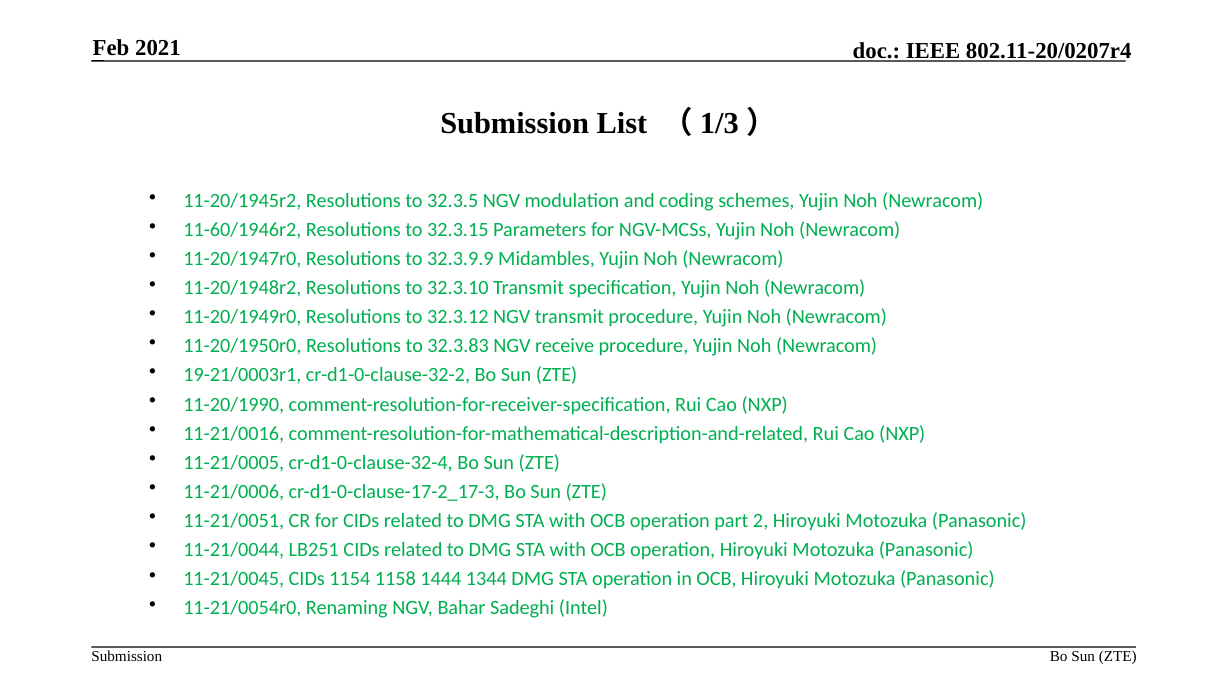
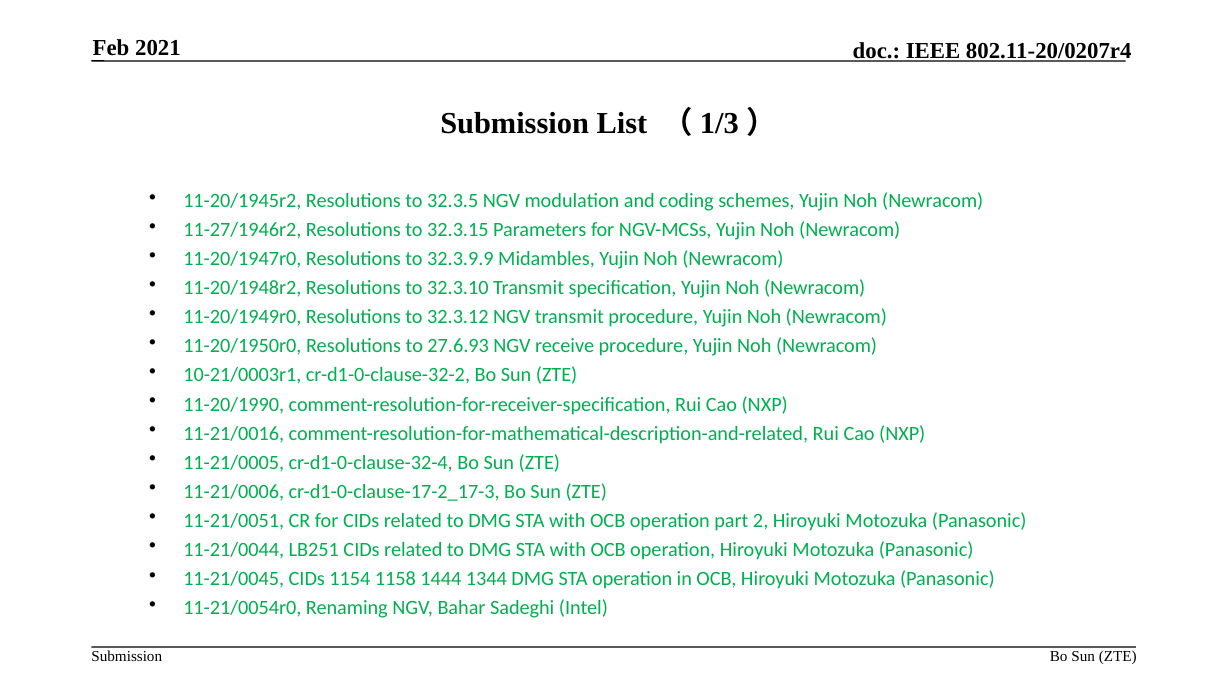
11-60/1946r2: 11-60/1946r2 -> 11-27/1946r2
32.3.83: 32.3.83 -> 27.6.93
19-21/0003r1: 19-21/0003r1 -> 10-21/0003r1
